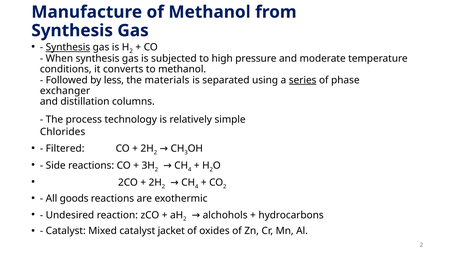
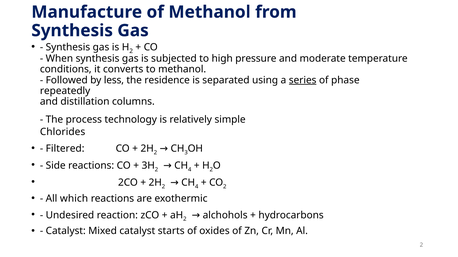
Synthesis at (68, 47) underline: present -> none
materials: materials -> residence
exchanger: exchanger -> repeatedly
goods: goods -> which
jacket: jacket -> starts
